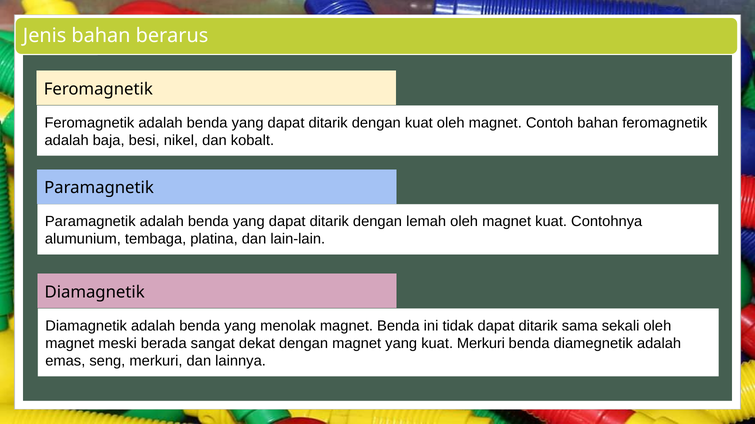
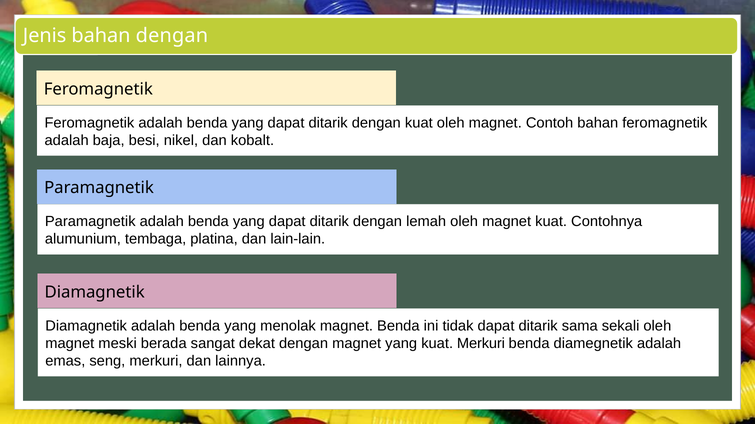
bahan berarus: berarus -> dengan
